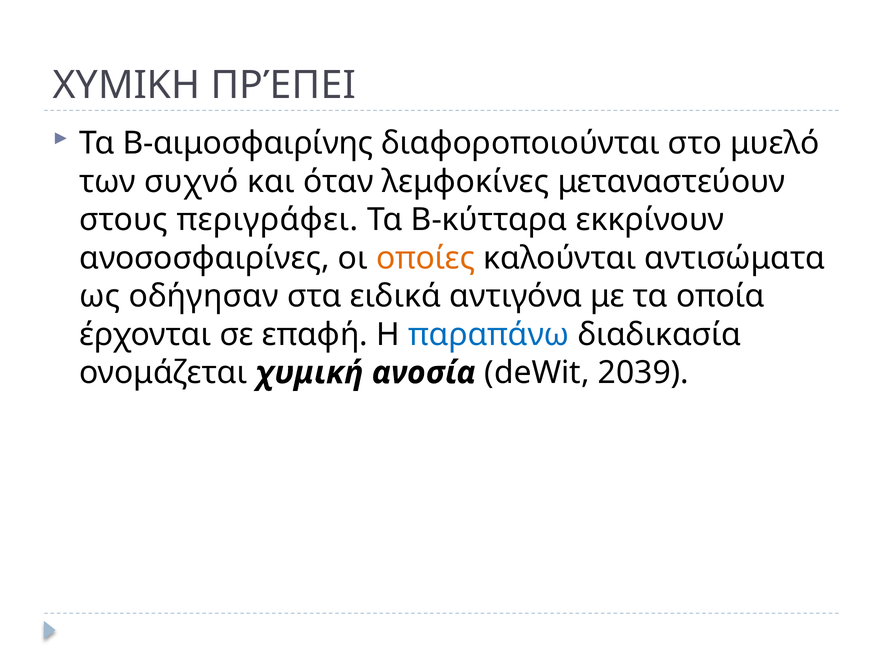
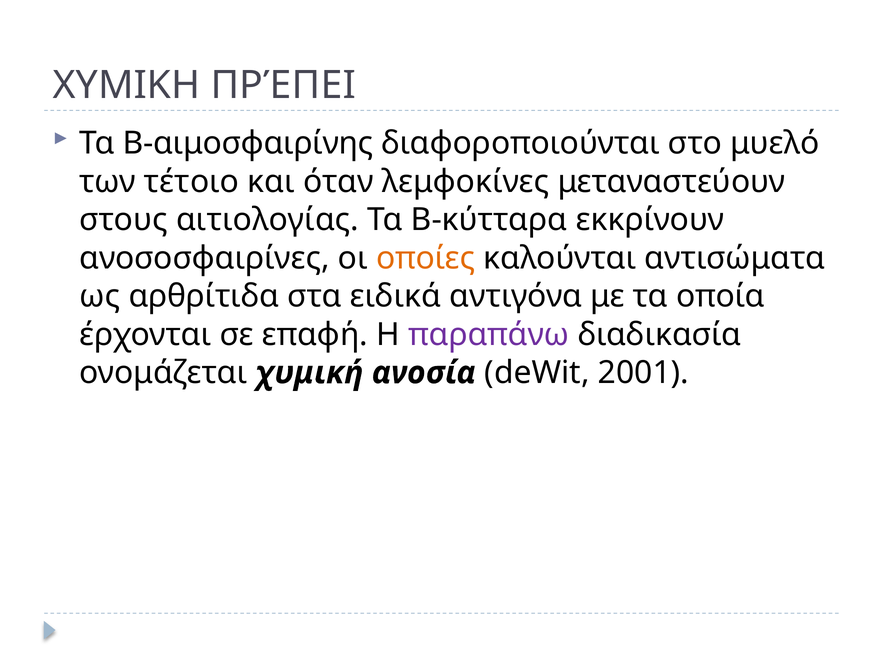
συχνό: συχνό -> τέτοιο
περιγράφει: περιγράφει -> αιτιολογίας
οδήγησαν: οδήγησαν -> αρθρίτιδα
παραπάνω colour: blue -> purple
2039: 2039 -> 2001
